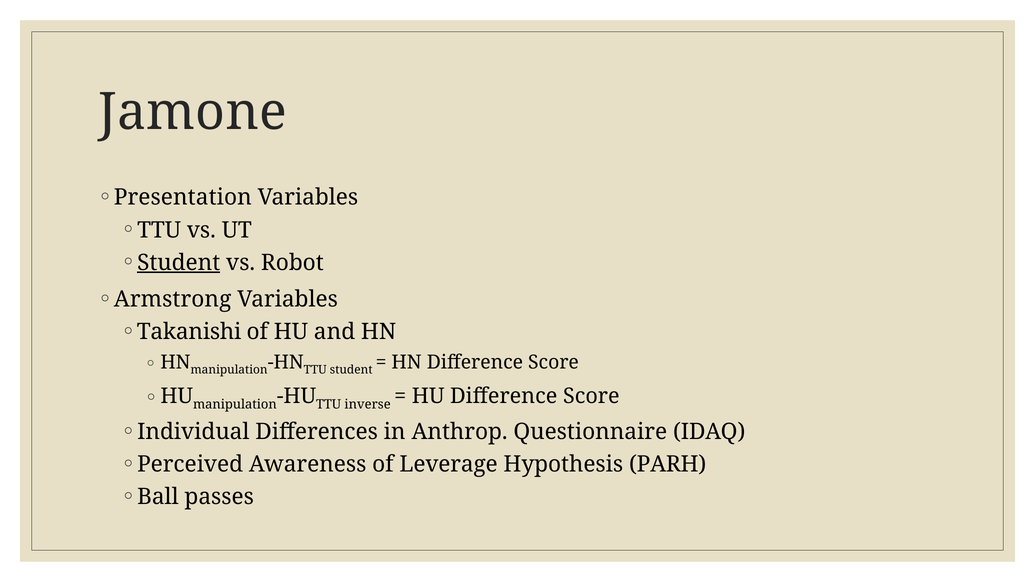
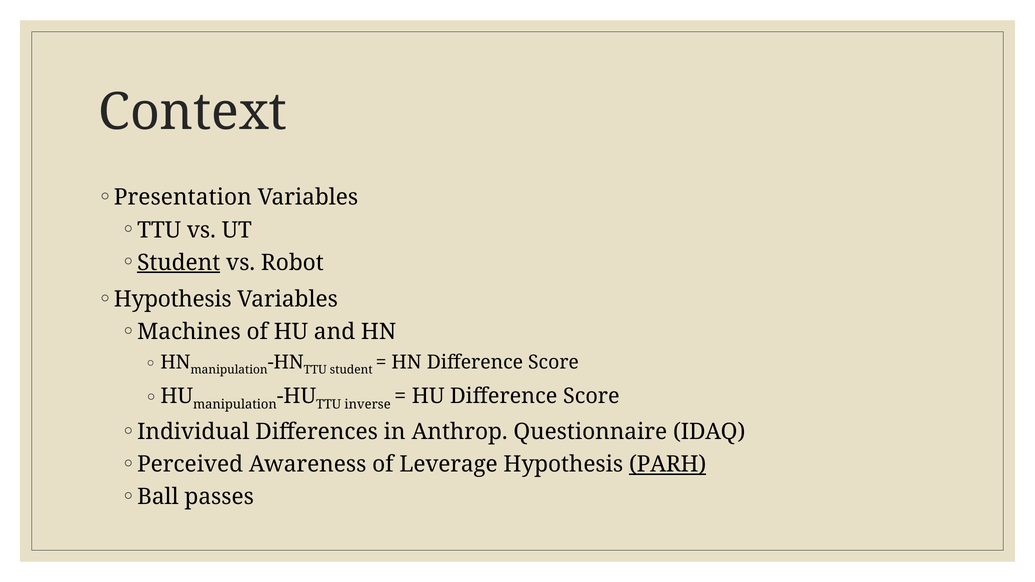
Jamone: Jamone -> Context
Armstrong at (173, 300): Armstrong -> Hypothesis
Takanishi: Takanishi -> Machines
PARH underline: none -> present
